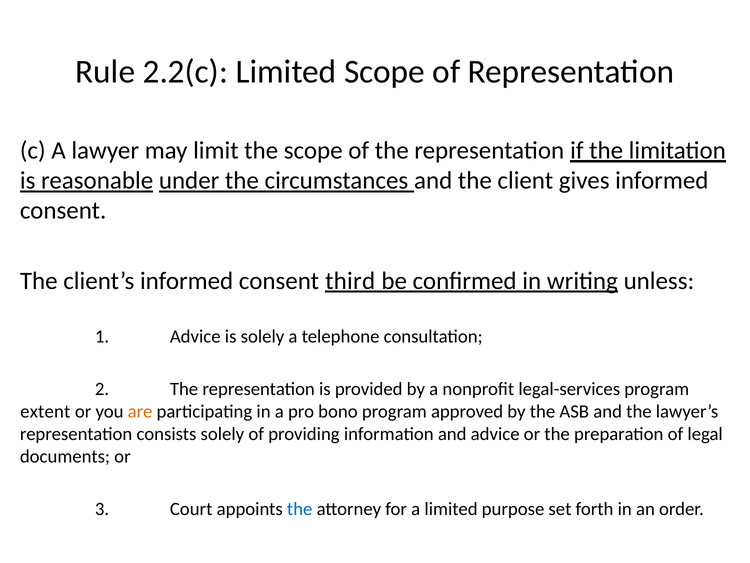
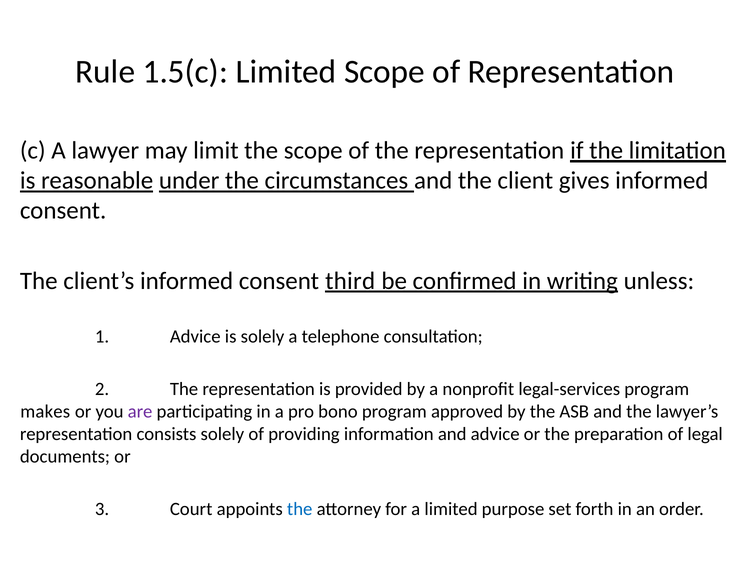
2.2(c: 2.2(c -> 1.5(c
extent: extent -> makes
are colour: orange -> purple
